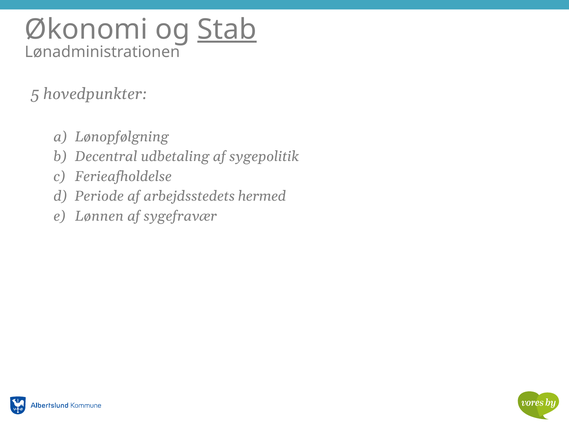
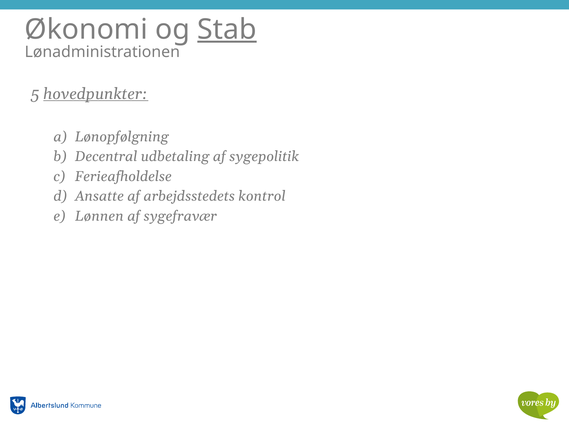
hovedpunkter underline: none -> present
Periode: Periode -> Ansatte
hermed: hermed -> kontrol
